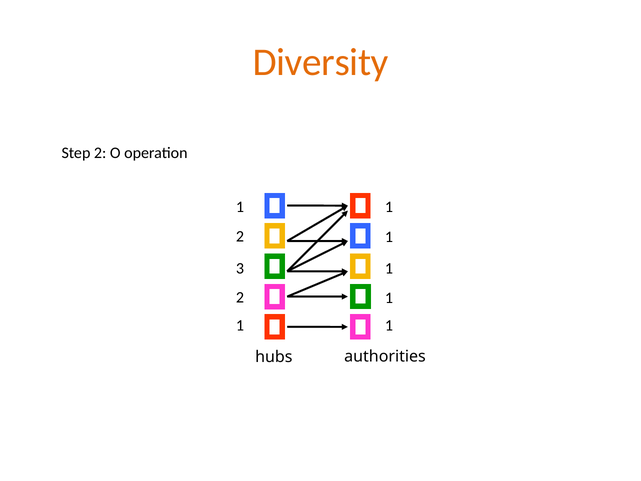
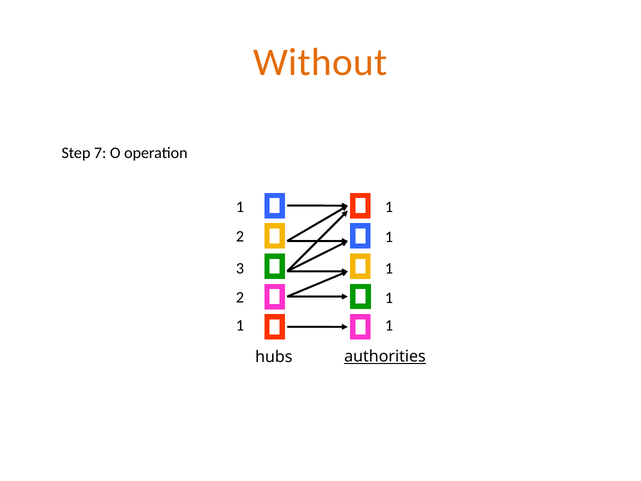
Diversity: Diversity -> Without
Step 2: 2 -> 7
authorities underline: none -> present
